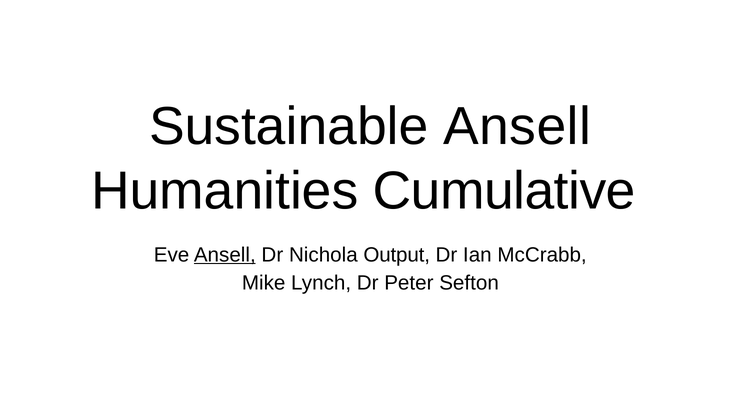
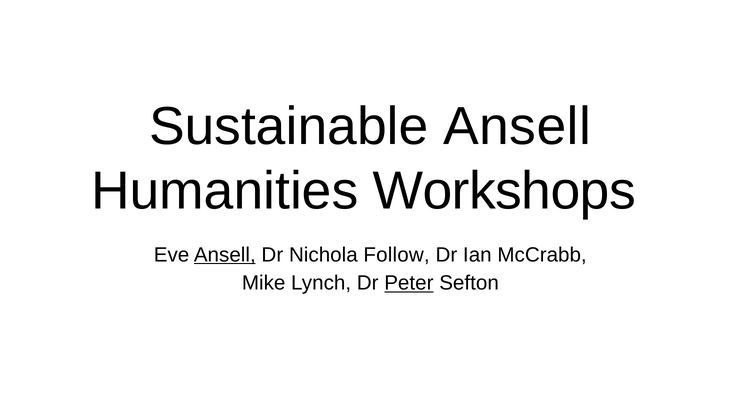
Cumulative: Cumulative -> Workshops
Output: Output -> Follow
Peter underline: none -> present
